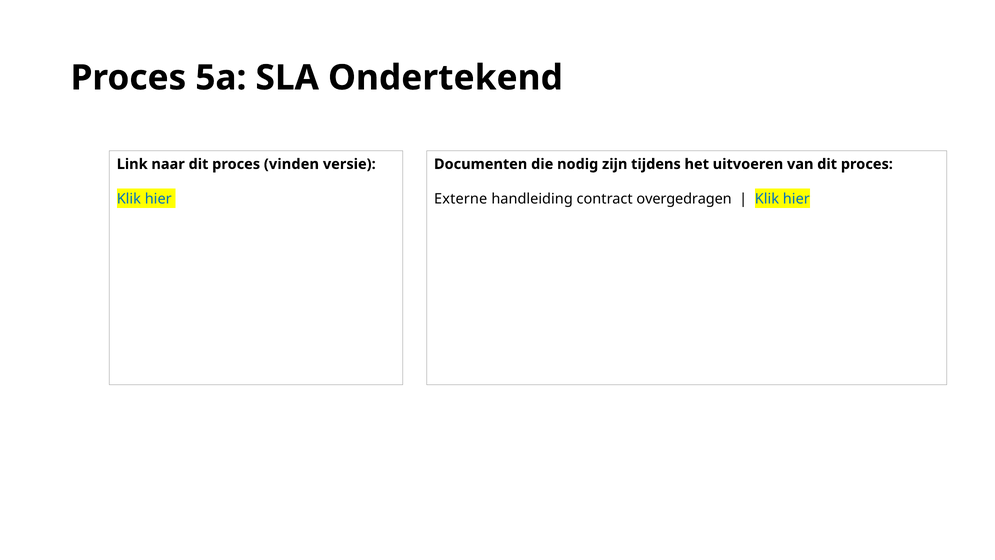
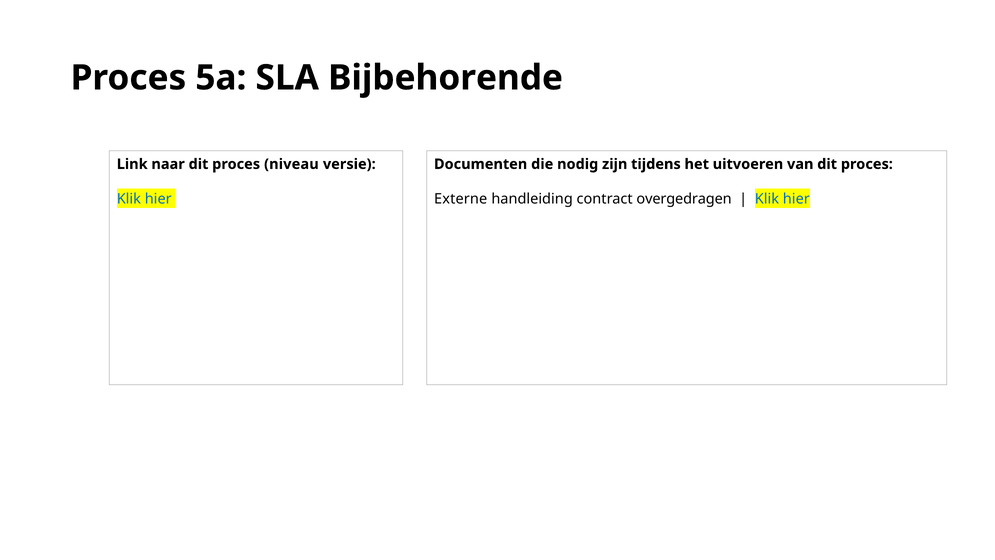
Ondertekend: Ondertekend -> Bijbehorende
vinden: vinden -> niveau
